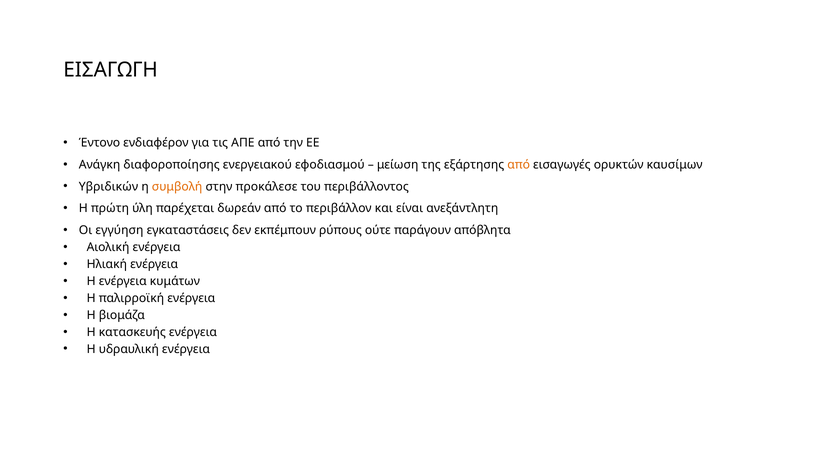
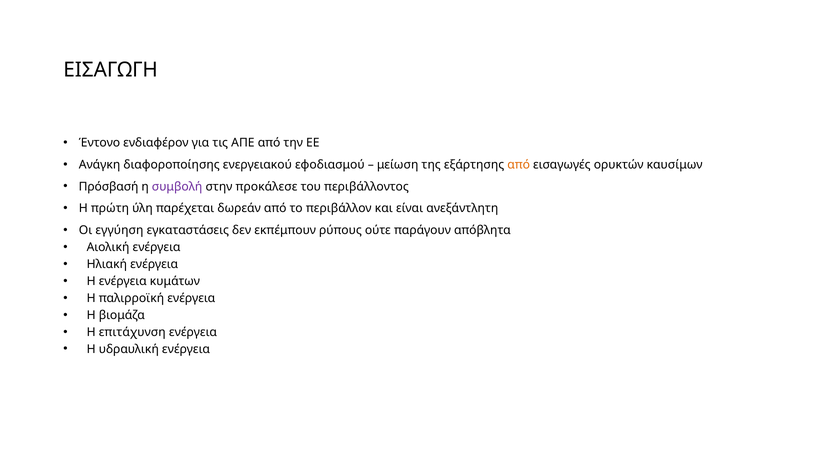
Υβριδικών: Υβριδικών -> Πρόσβασή
συμβολή colour: orange -> purple
κατασκευής: κατασκευής -> επιτάχυνση
